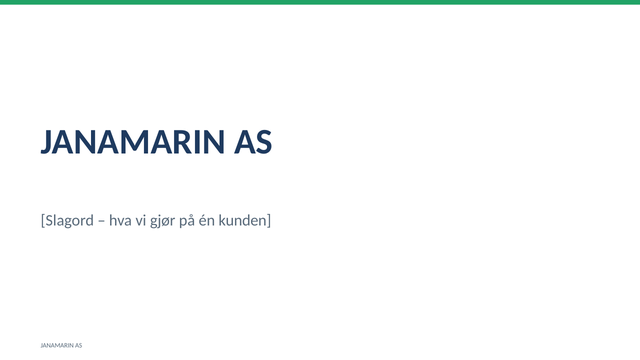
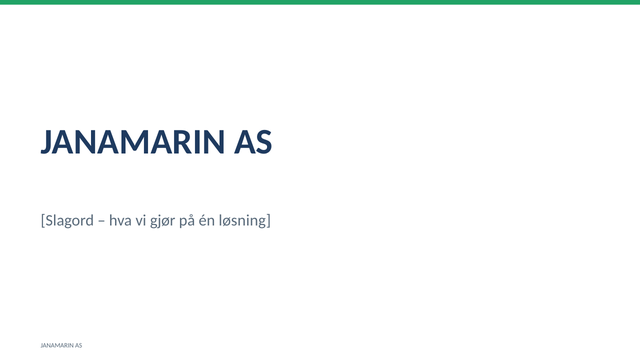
kunden: kunden -> løsning
